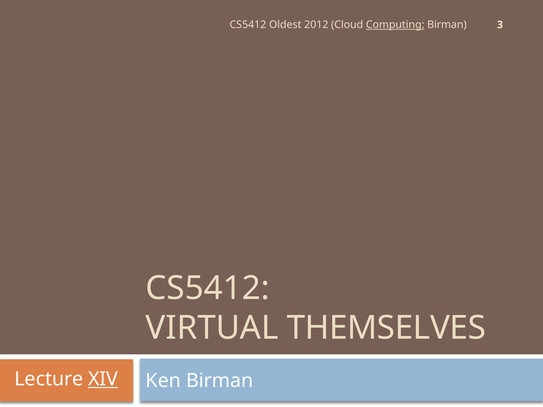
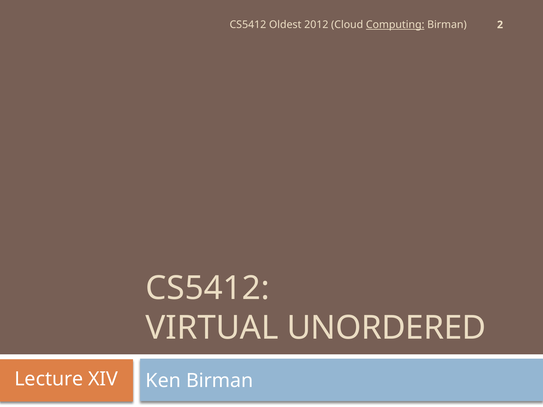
3: 3 -> 2
THEMSELVES: THEMSELVES -> UNORDERED
XIV underline: present -> none
